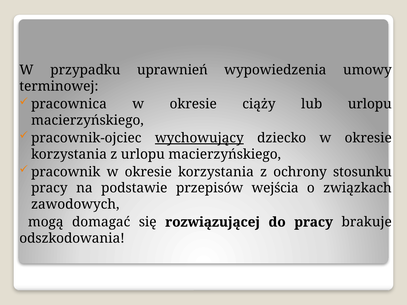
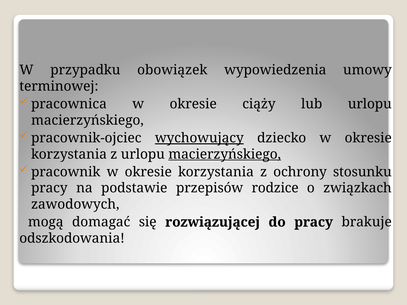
uprawnień: uprawnień -> obowiązek
macierzyńskiego at (225, 154) underline: none -> present
wejścia: wejścia -> rodzice
